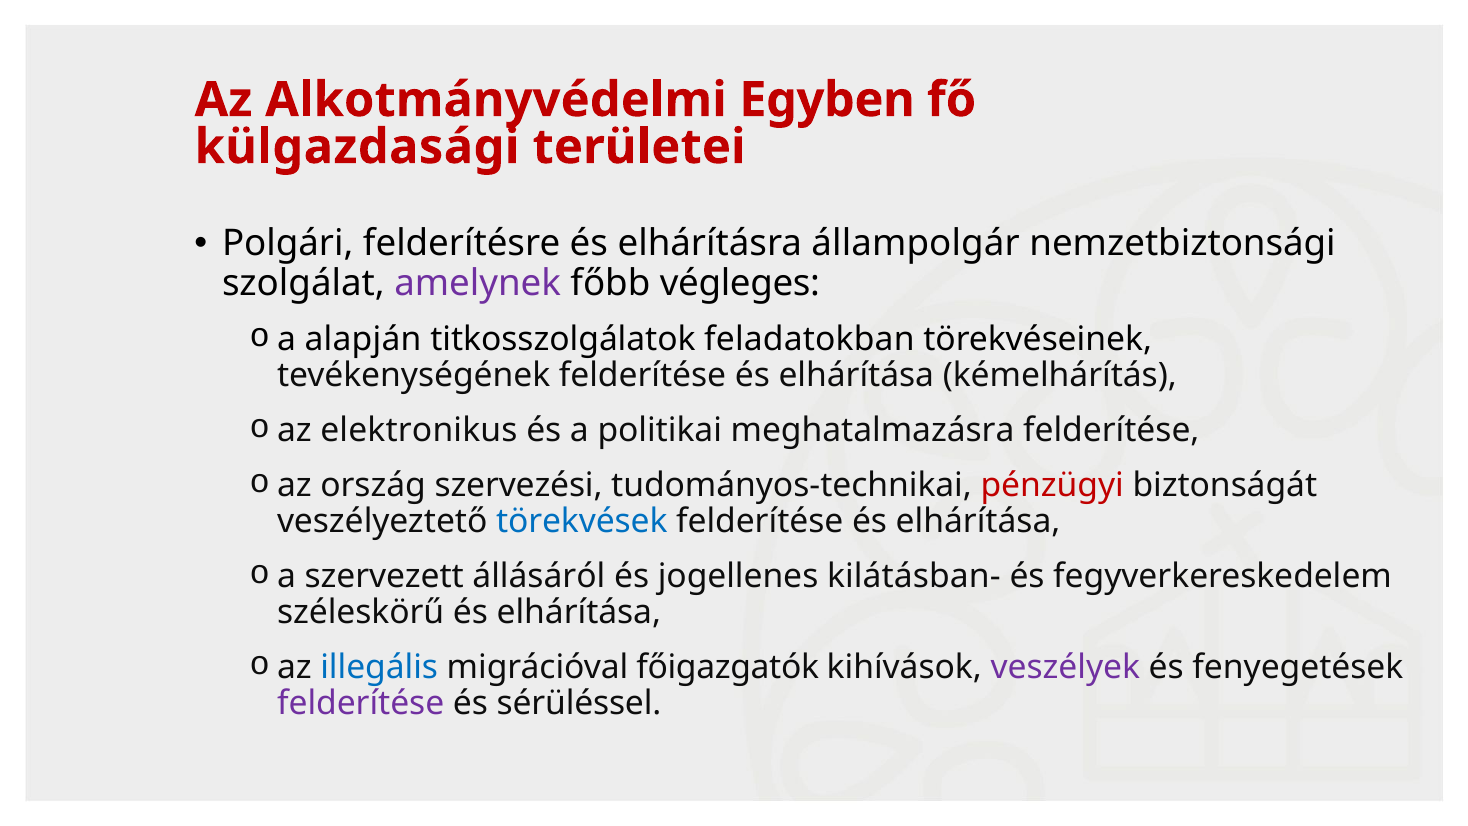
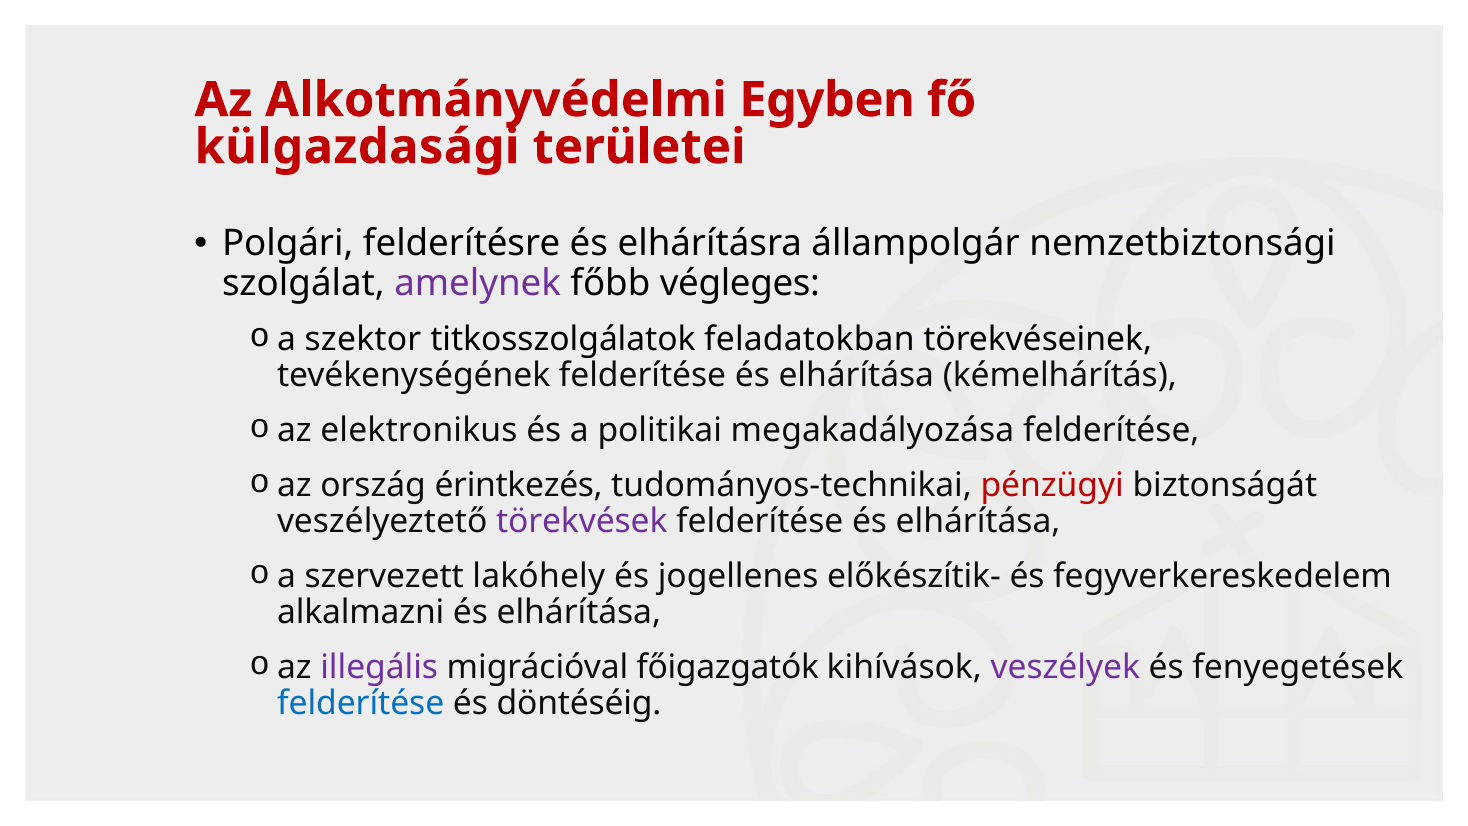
alapján: alapján -> szektor
meghatalmazásra: meghatalmazásra -> megakadályozása
szervezési: szervezési -> érintkezés
törekvések colour: blue -> purple
állásáról: állásáról -> lakóhely
kilátásban-: kilátásban- -> előkészítik-
széleskörű: széleskörű -> alkalmazni
illegális colour: blue -> purple
felderítése at (361, 703) colour: purple -> blue
sérüléssel: sérüléssel -> döntéséig
